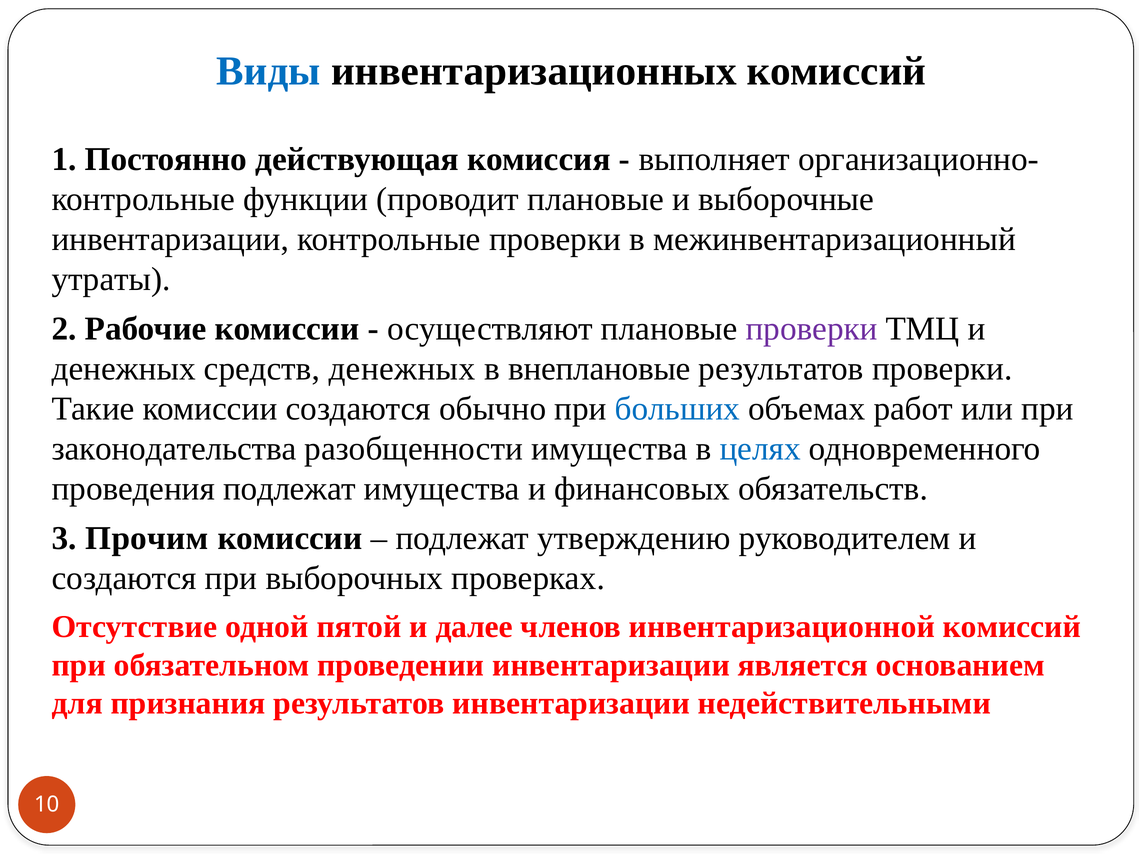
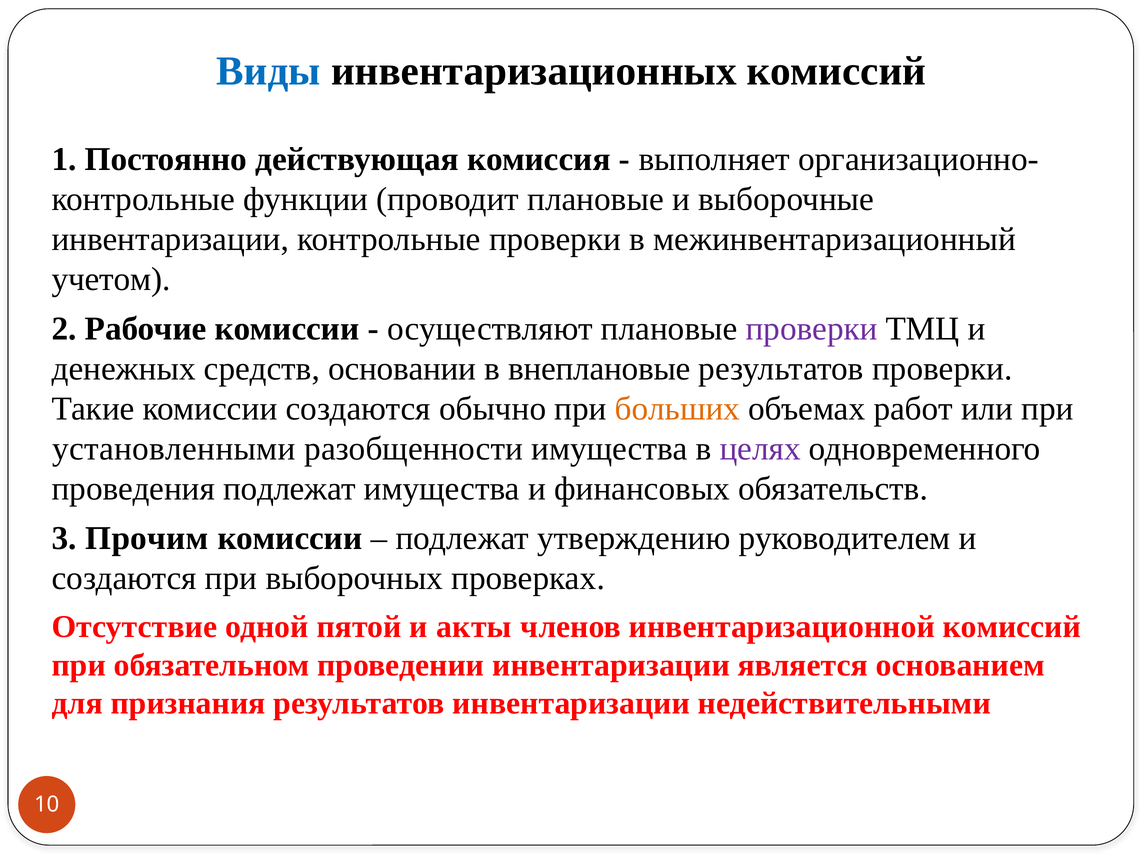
утраты: утраты -> учетом
средств денежных: денежных -> основании
больших colour: blue -> orange
законодательства: законодательства -> установленными
целях colour: blue -> purple
далее: далее -> акты
